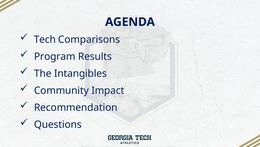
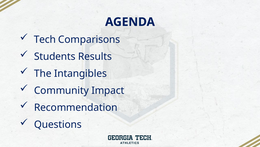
Program: Program -> Students
